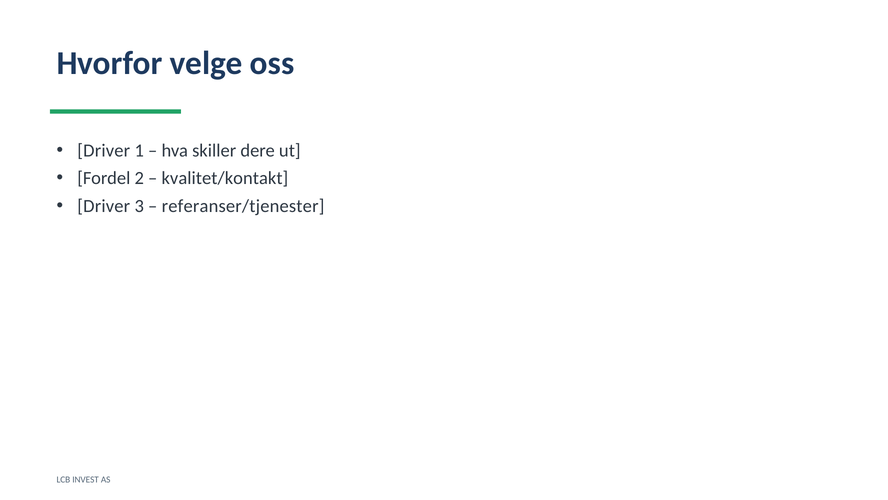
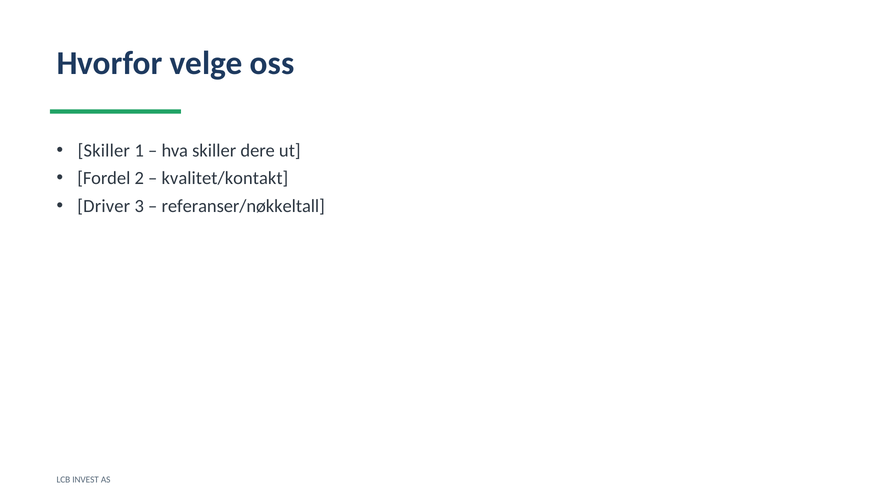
Driver at (104, 150): Driver -> Skiller
referanser/tjenester: referanser/tjenester -> referanser/nøkkeltall
